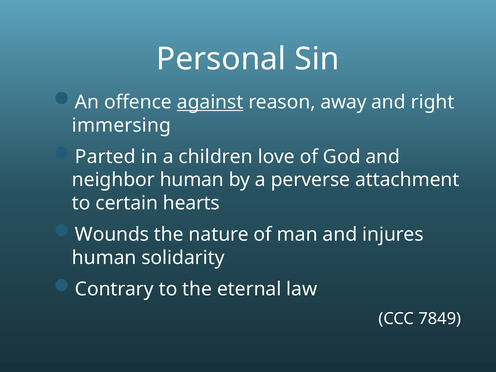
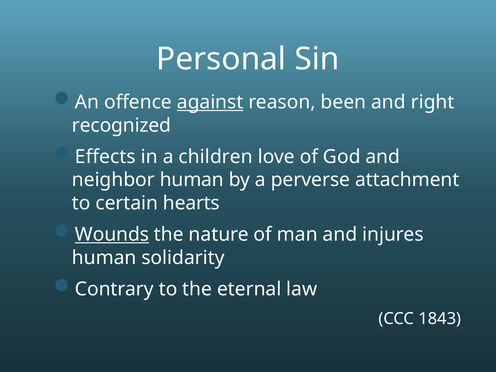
away: away -> been
immersing: immersing -> recognized
Parted: Parted -> Effects
Wounds underline: none -> present
7849: 7849 -> 1843
